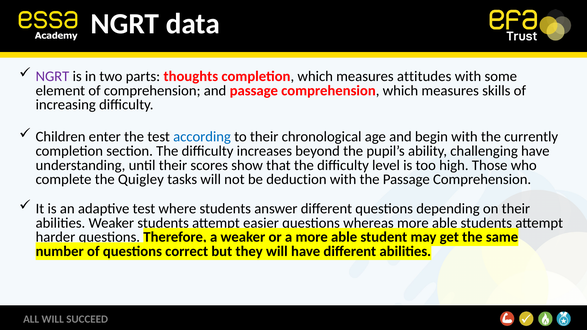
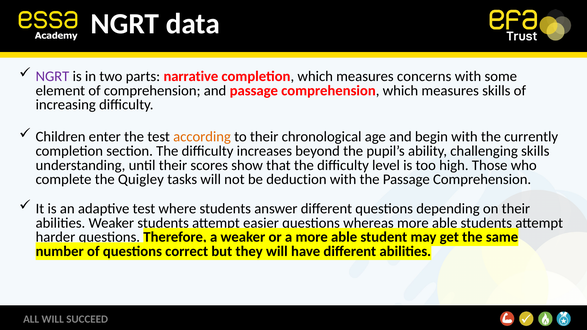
thoughts: thoughts -> narrative
attitudes: attitudes -> concerns
according colour: blue -> orange
challenging have: have -> skills
